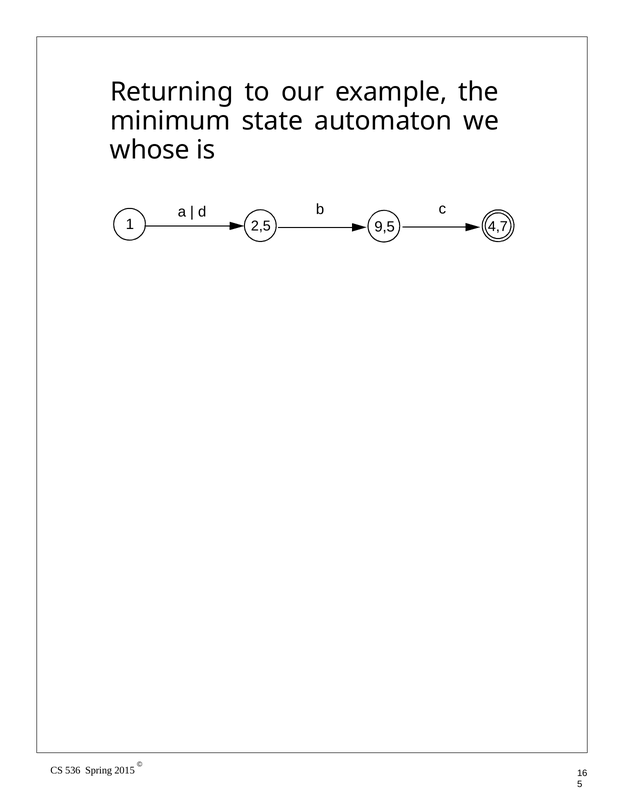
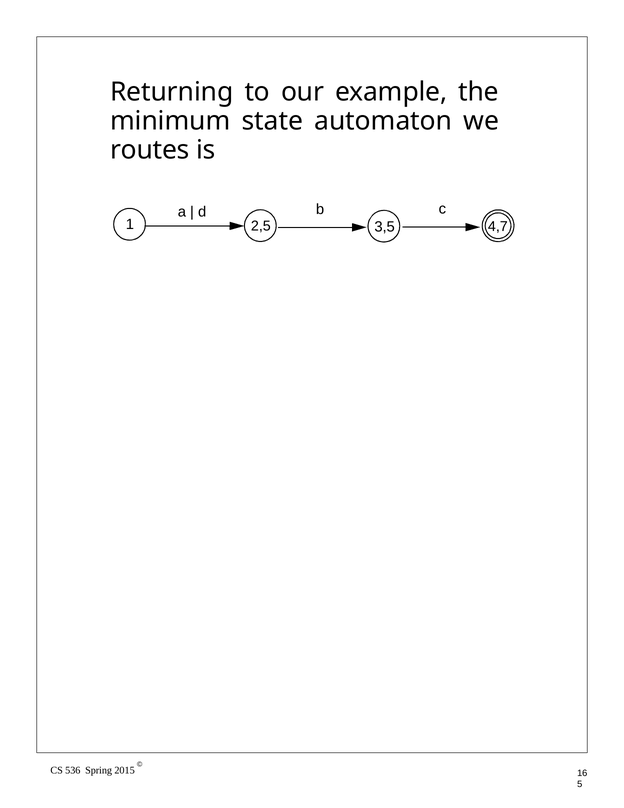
whose: whose -> routes
9,5: 9,5 -> 3,5
